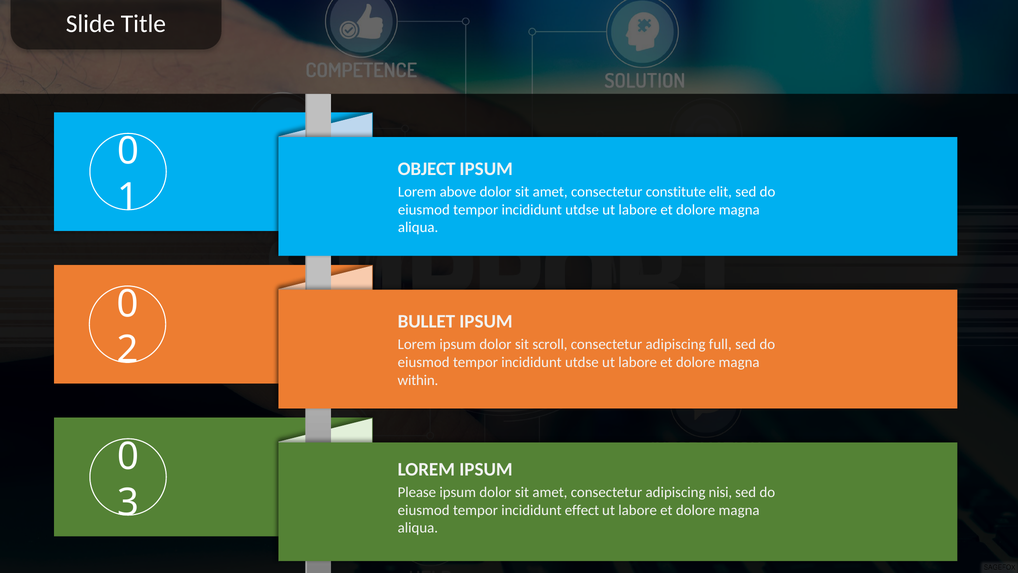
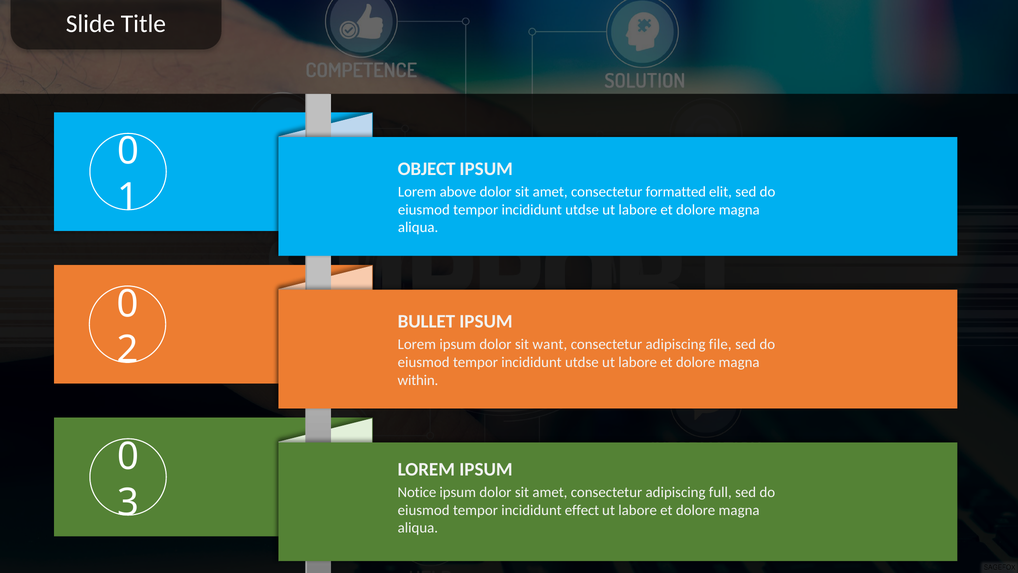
constitute: constitute -> formatted
scroll: scroll -> want
full: full -> file
Please: Please -> Notice
nisi: nisi -> full
